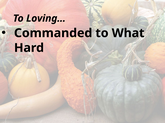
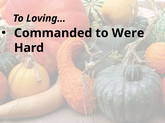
What: What -> Were
